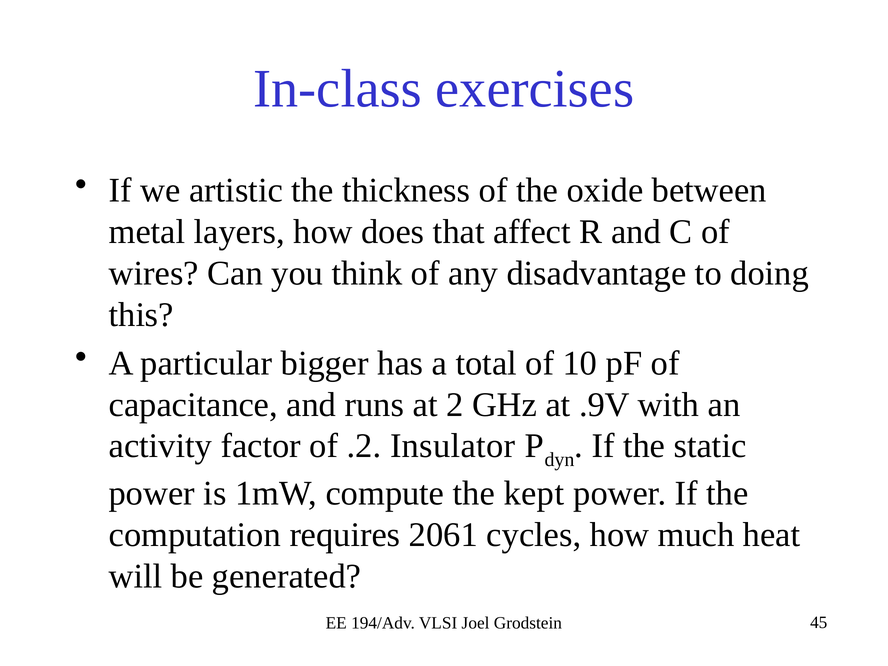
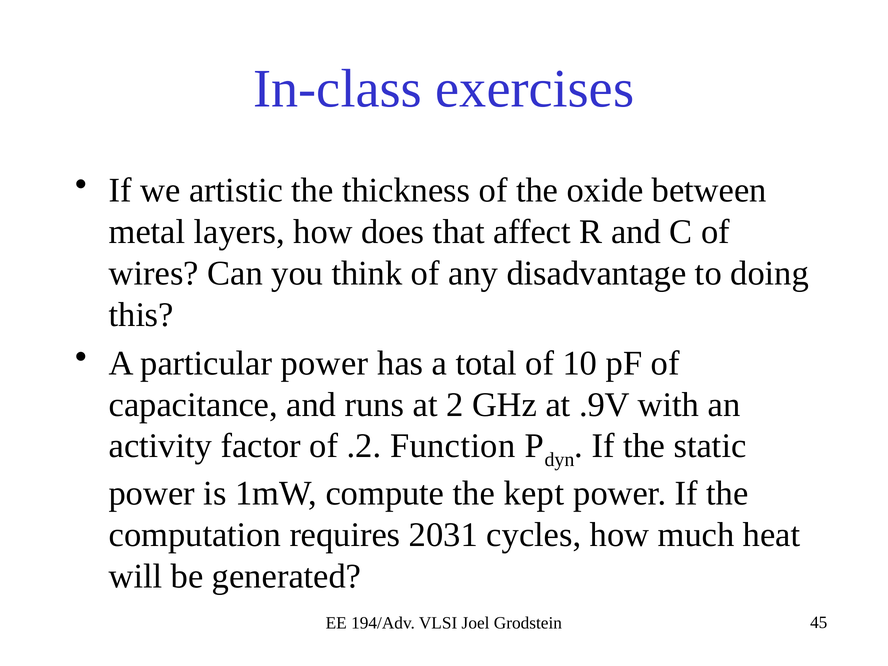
particular bigger: bigger -> power
Insulator: Insulator -> Function
2061: 2061 -> 2031
